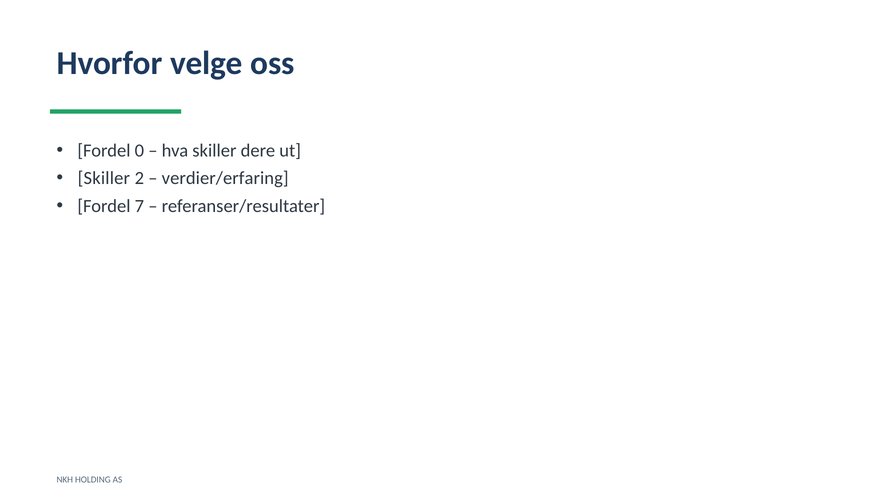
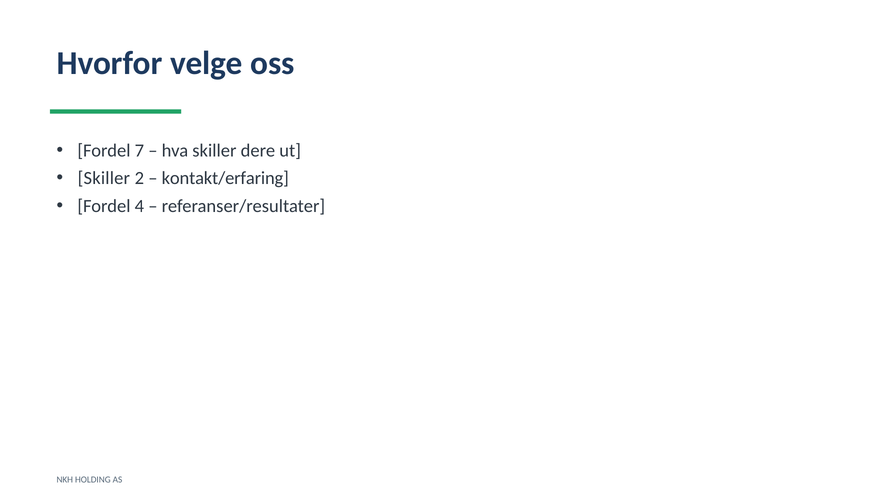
0: 0 -> 7
verdier/erfaring: verdier/erfaring -> kontakt/erfaring
7: 7 -> 4
